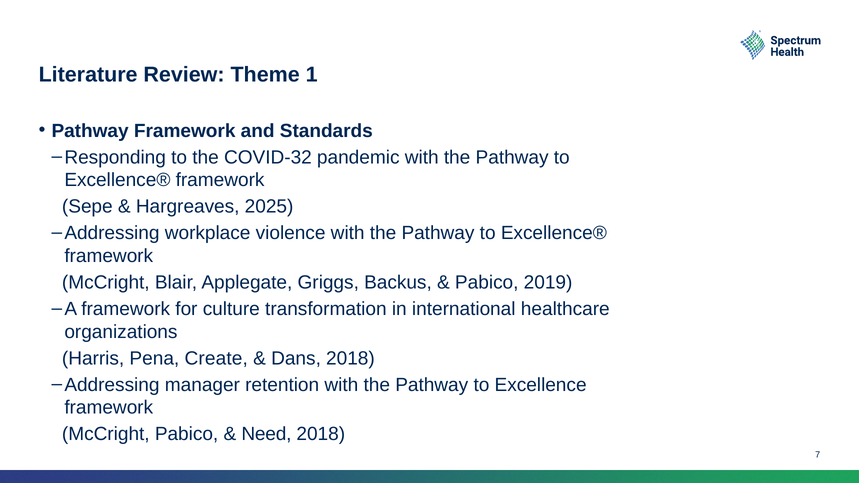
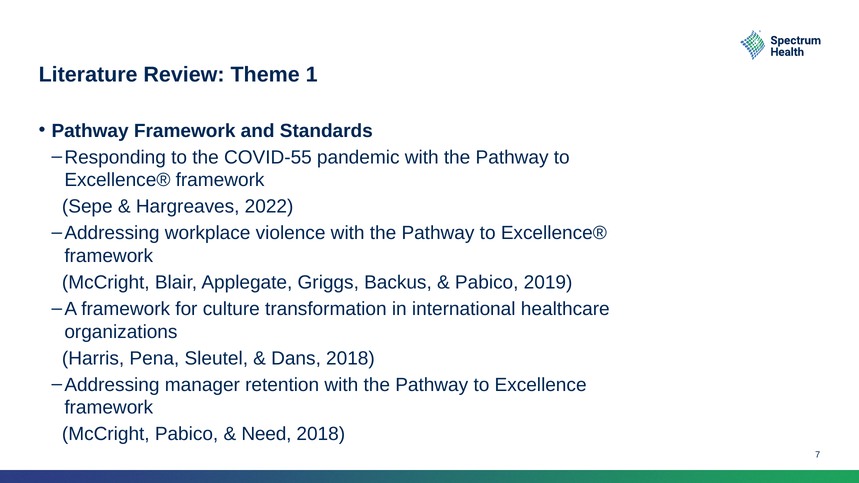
COVID-32: COVID-32 -> COVID-55
2025: 2025 -> 2022
Create: Create -> Sleutel
